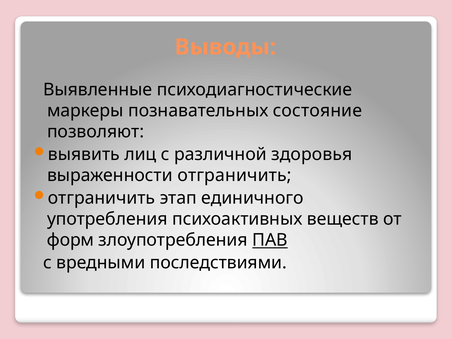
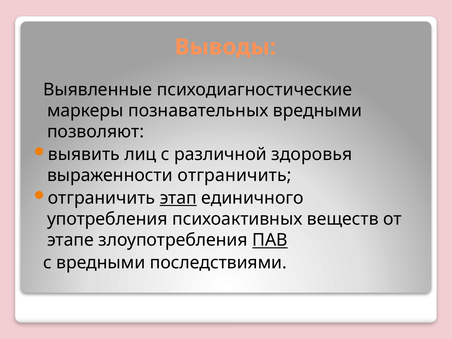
познавательных состояние: состояние -> вредными
этап underline: none -> present
форм: форм -> этапе
